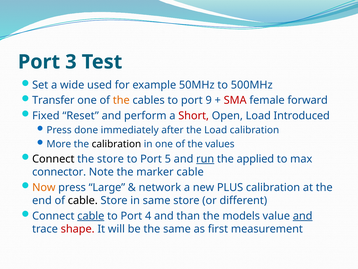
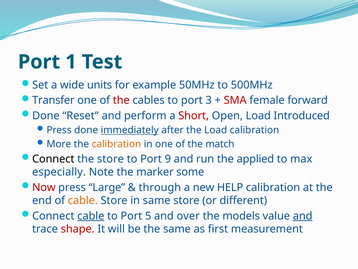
3: 3 -> 1
used: used -> units
the at (121, 100) colour: orange -> red
9: 9 -> 3
Fixed at (46, 115): Fixed -> Done
immediately underline: none -> present
calibration at (116, 144) colour: black -> orange
values: values -> match
5: 5 -> 9
run underline: present -> none
connector: connector -> especially
marker cable: cable -> some
Now colour: orange -> red
network: network -> through
PLUS: PLUS -> HELP
cable at (83, 200) colour: black -> orange
4: 4 -> 5
than: than -> over
